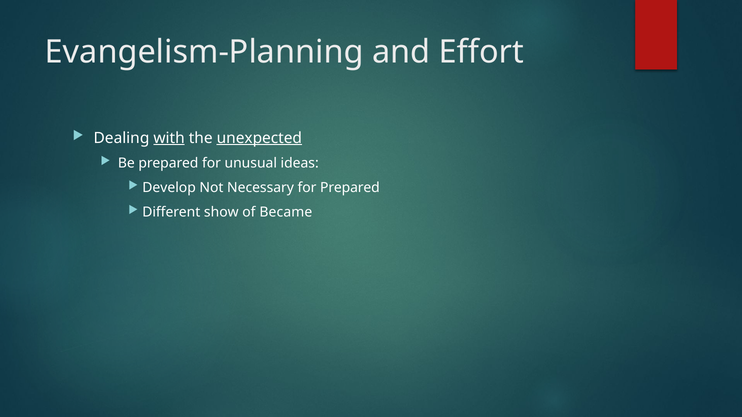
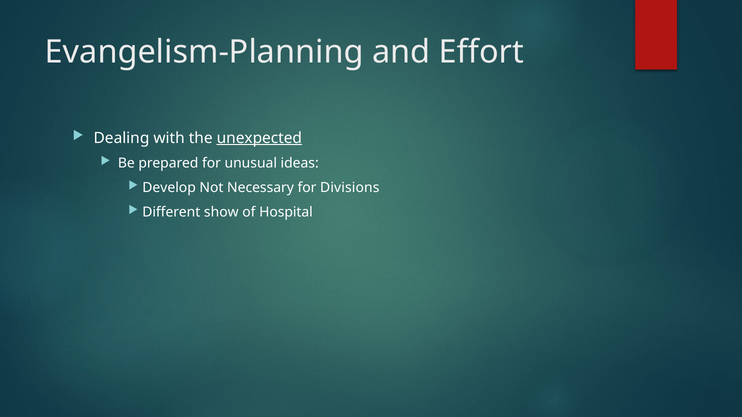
with underline: present -> none
for Prepared: Prepared -> Divisions
Became: Became -> Hospital
